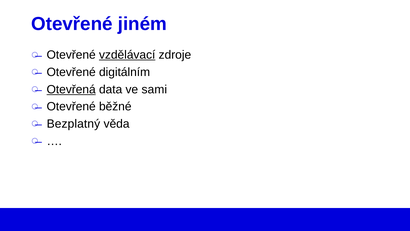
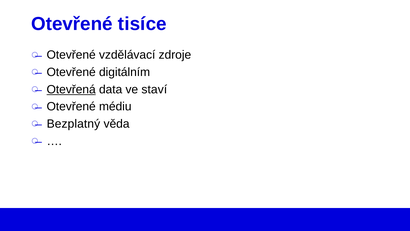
jiném: jiném -> tisíce
vzdělávací underline: present -> none
sami: sami -> staví
běžné: běžné -> médiu
